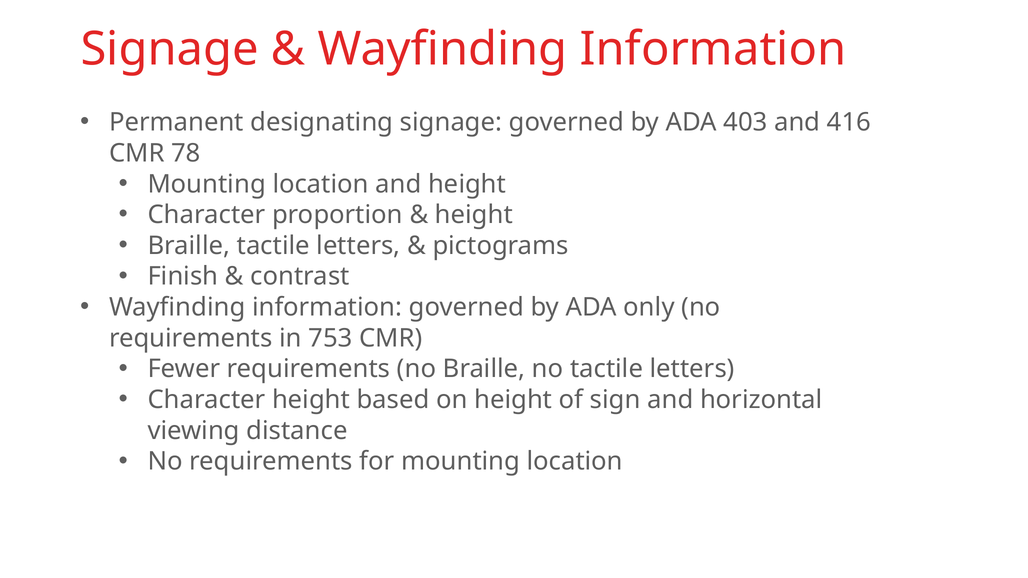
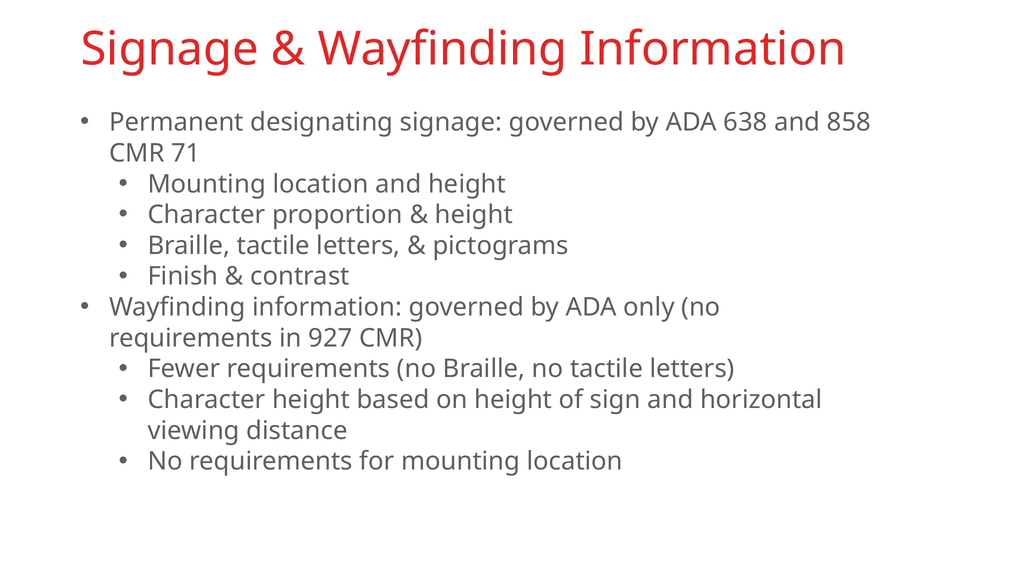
403: 403 -> 638
416: 416 -> 858
78: 78 -> 71
753: 753 -> 927
